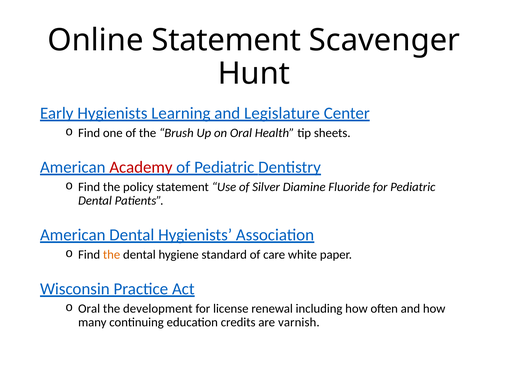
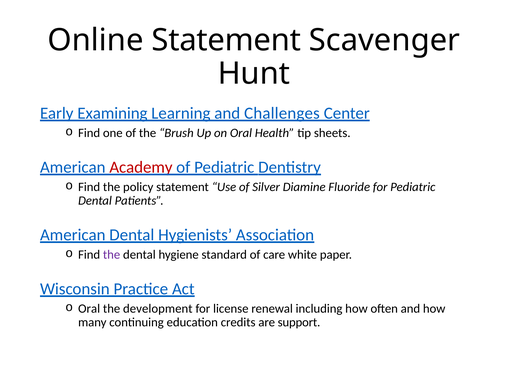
Early Hygienists: Hygienists -> Examining
Legislature: Legislature -> Challenges
the at (112, 255) colour: orange -> purple
varnish: varnish -> support
